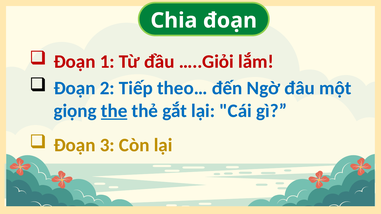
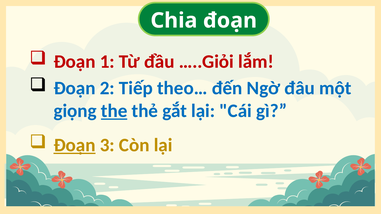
Đoạn at (75, 145) underline: none -> present
